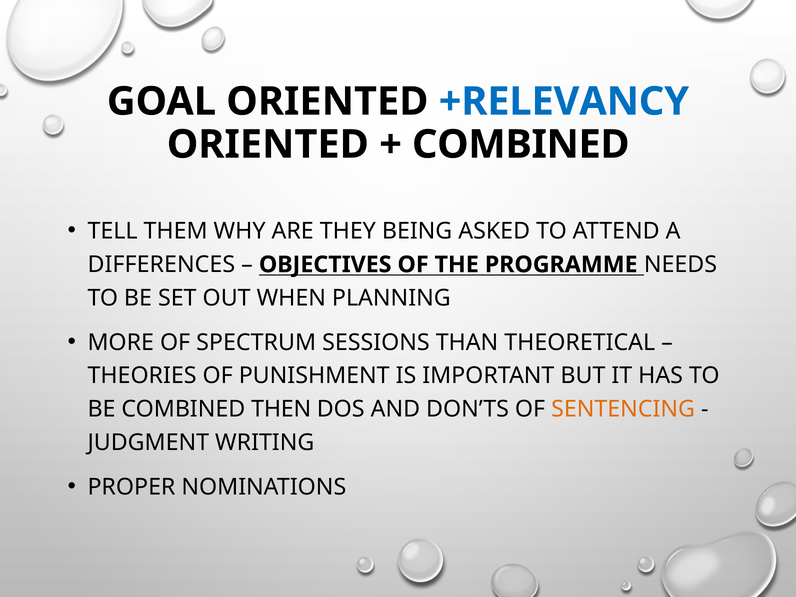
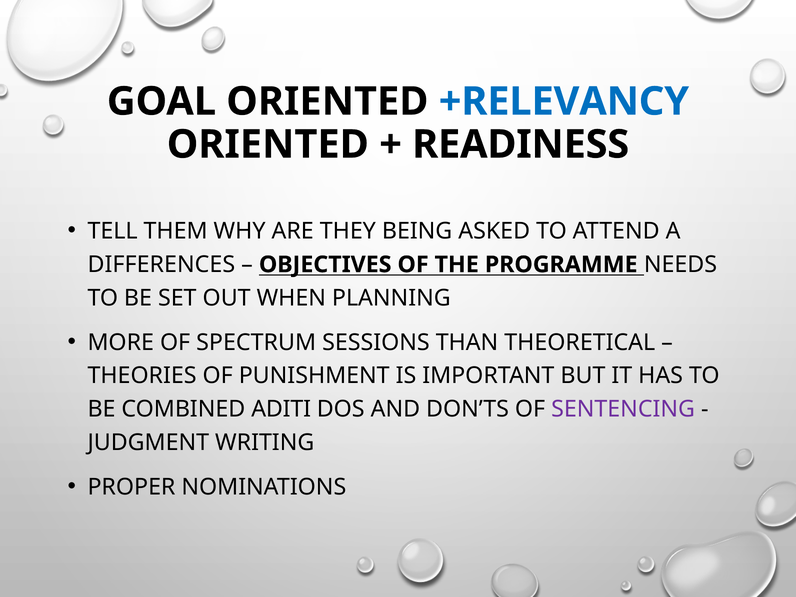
COMBINED at (521, 145): COMBINED -> READINESS
THEN: THEN -> ADITI
SENTENCING colour: orange -> purple
